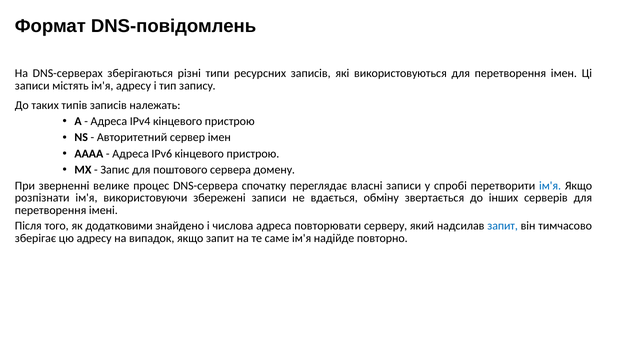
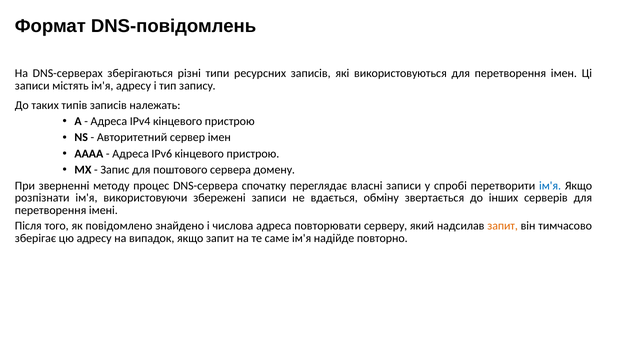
велике: велике -> методу
додатковими: додатковими -> повідомлено
запит at (503, 226) colour: blue -> orange
